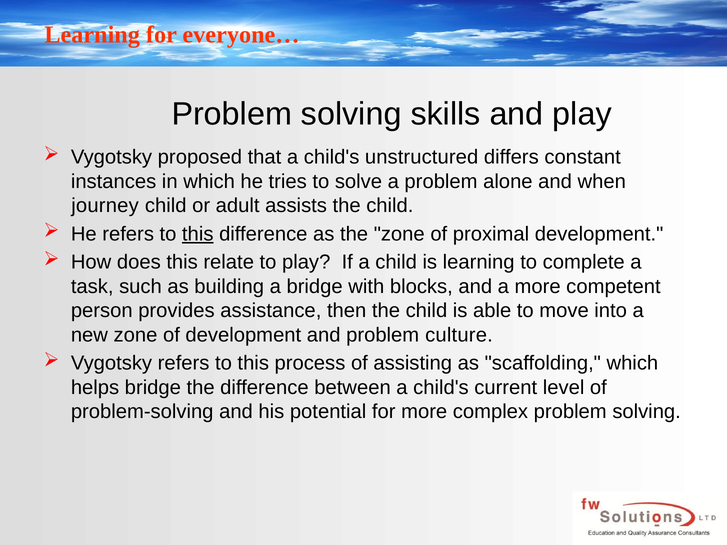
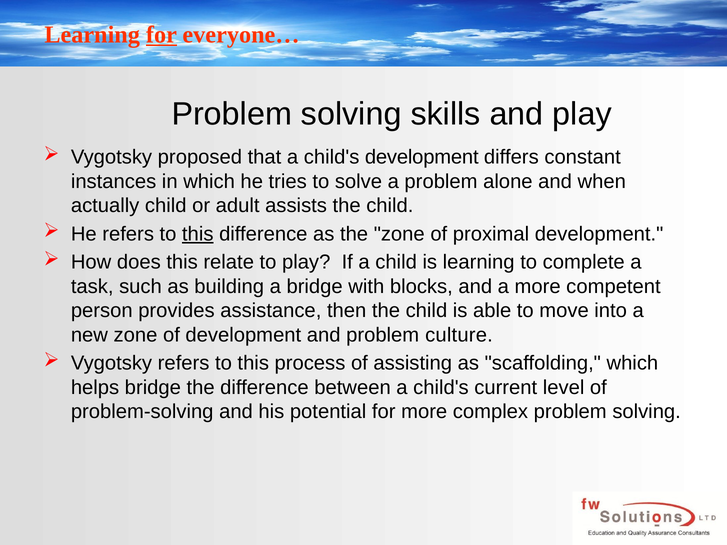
for at (161, 35) underline: none -> present
child's unstructured: unstructured -> development
journey: journey -> actually
